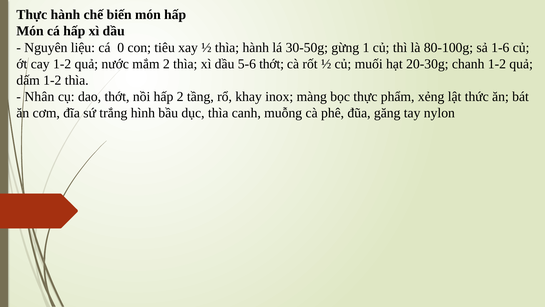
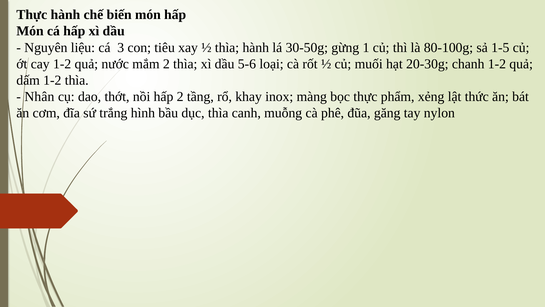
0: 0 -> 3
1-6: 1-6 -> 1-5
5-6 thớt: thớt -> loại
